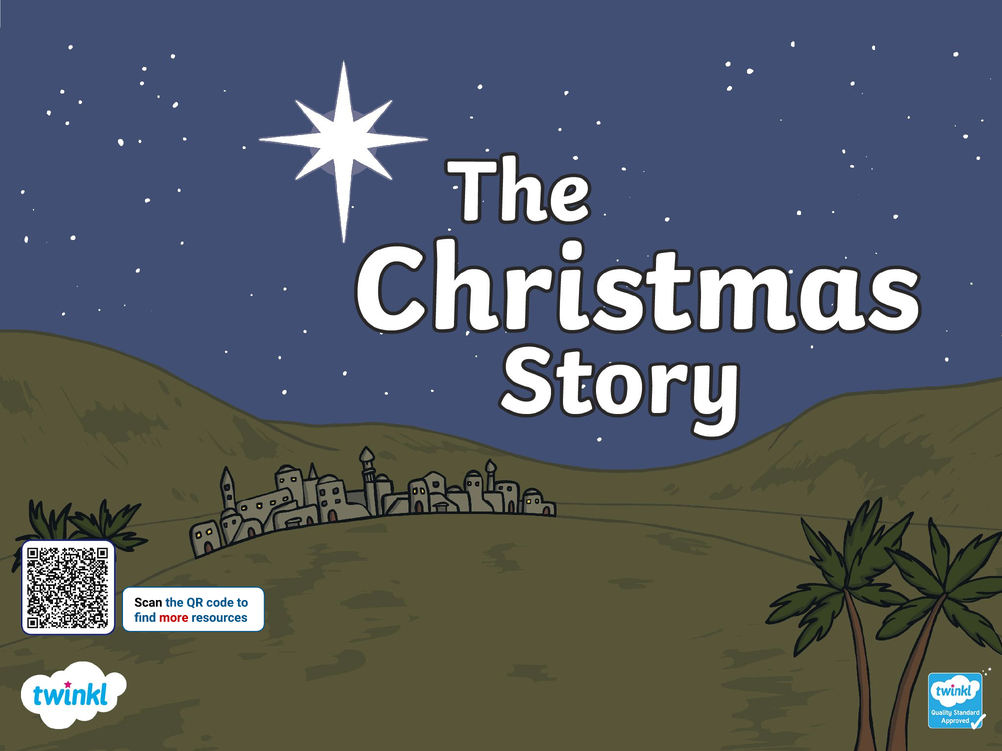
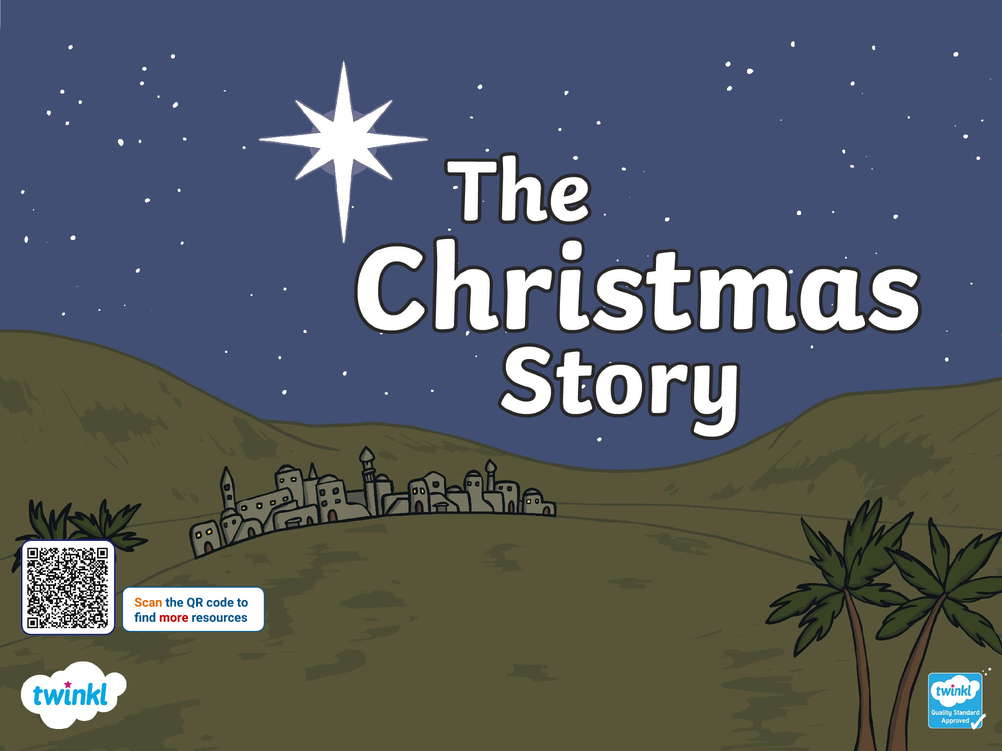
Scan colour: black -> orange
